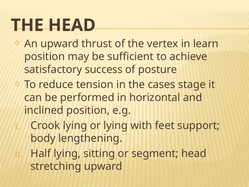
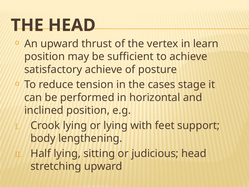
satisfactory success: success -> achieve
segment: segment -> judicious
